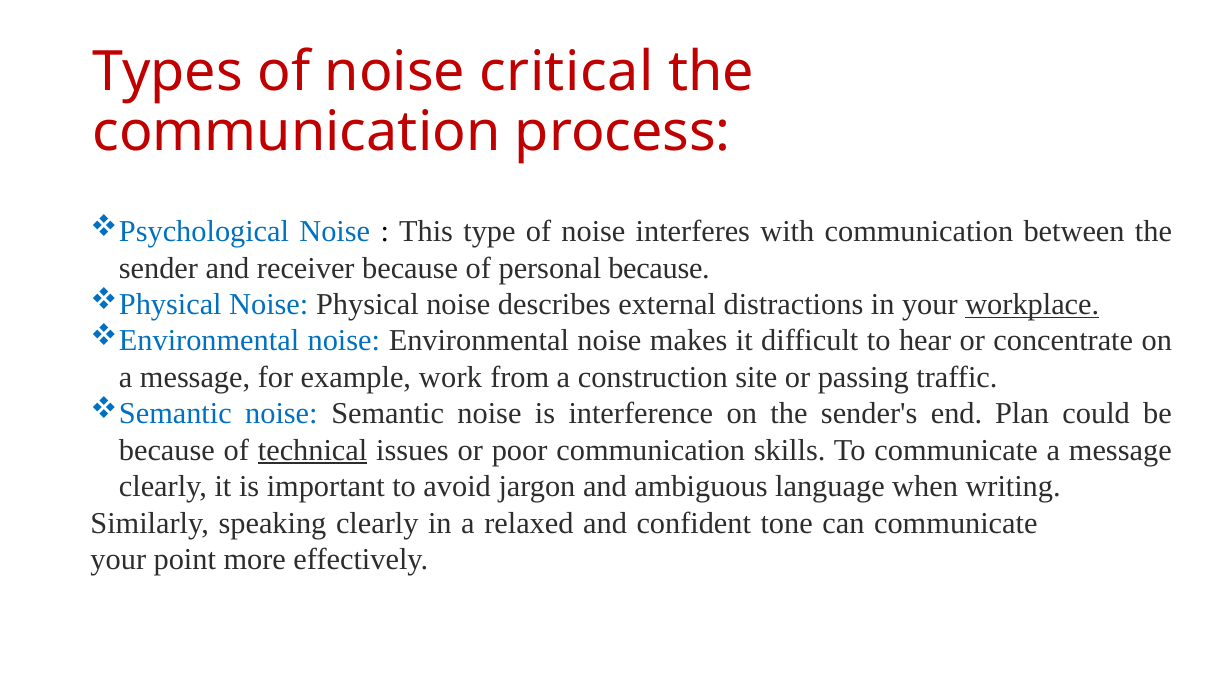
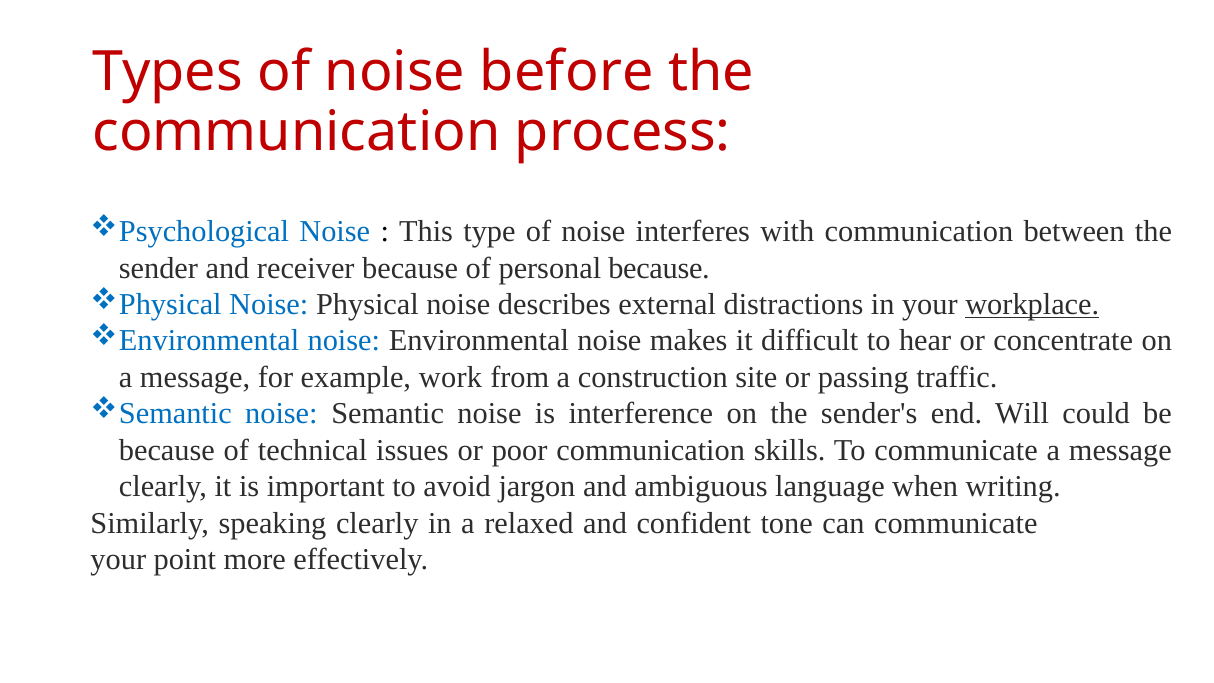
critical: critical -> before
Plan: Plan -> Will
technical underline: present -> none
